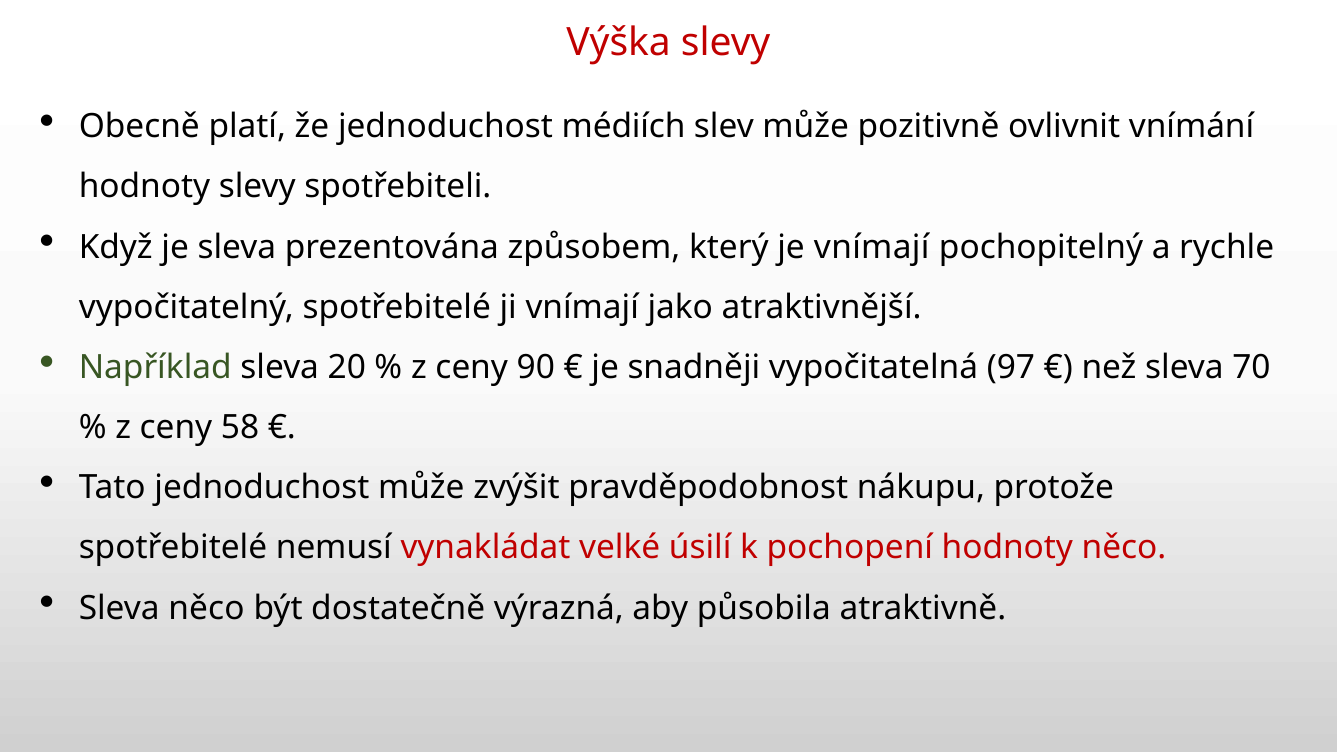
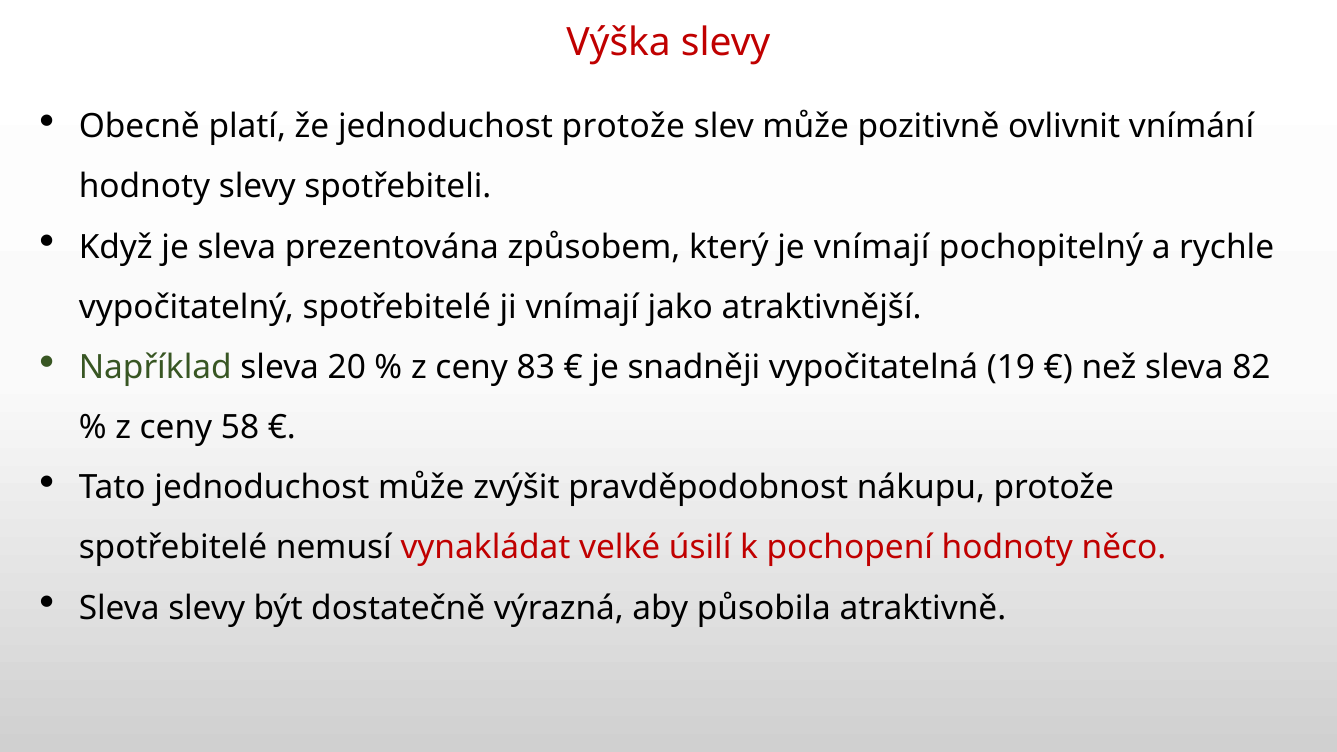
jednoduchost médiích: médiích -> protože
90: 90 -> 83
97: 97 -> 19
70: 70 -> 82
Sleva něco: něco -> slevy
